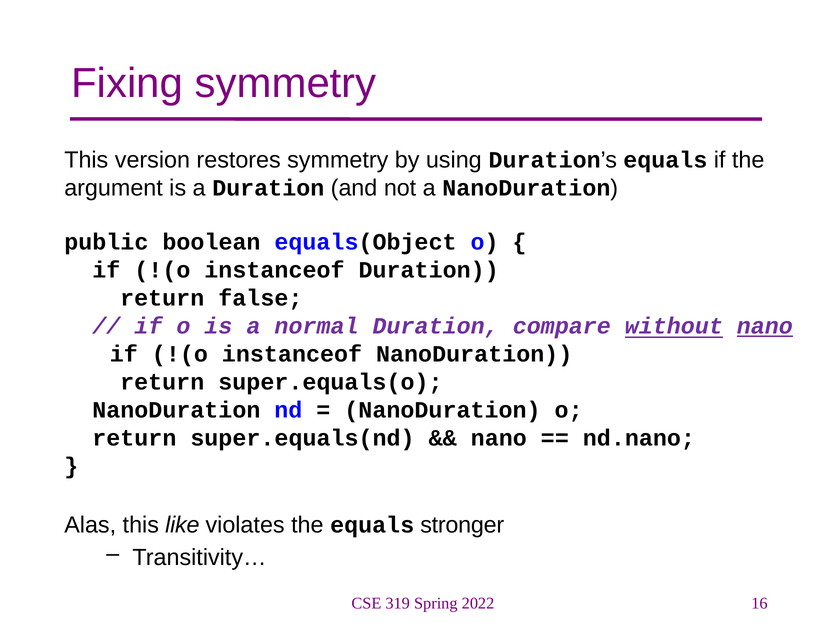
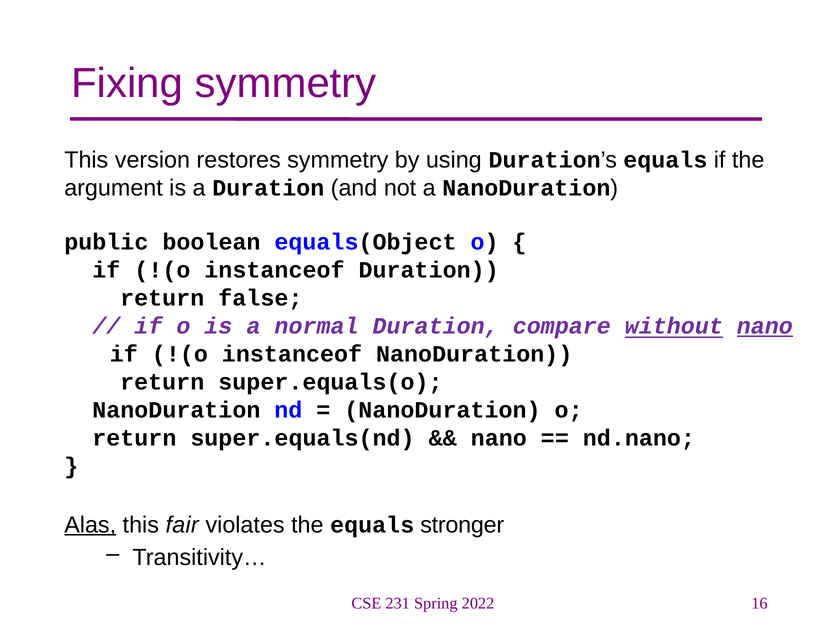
Alas underline: none -> present
like: like -> fair
319: 319 -> 231
